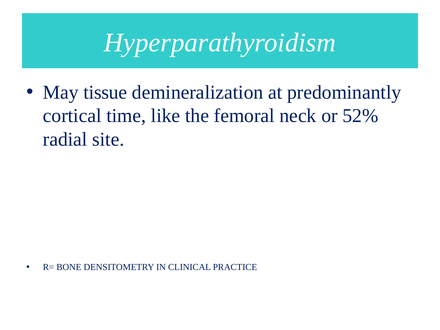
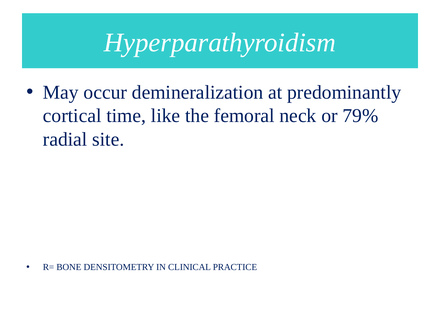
tissue: tissue -> occur
52%: 52% -> 79%
